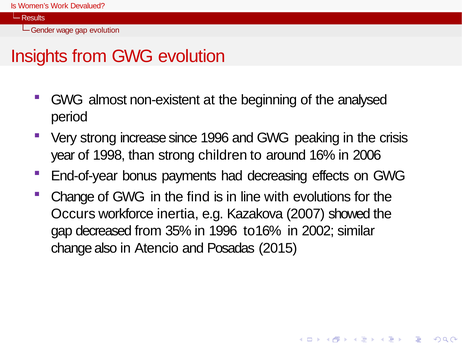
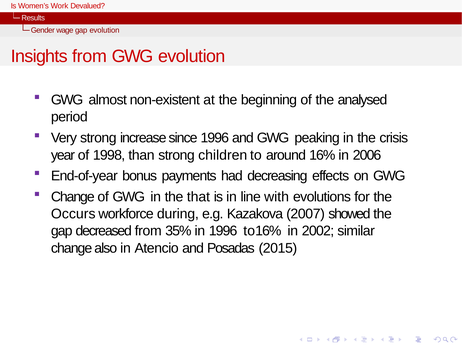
find: find -> that
inertia: inertia -> during
